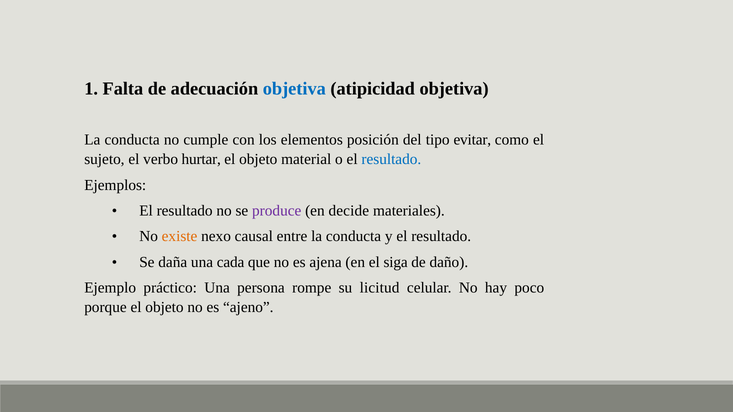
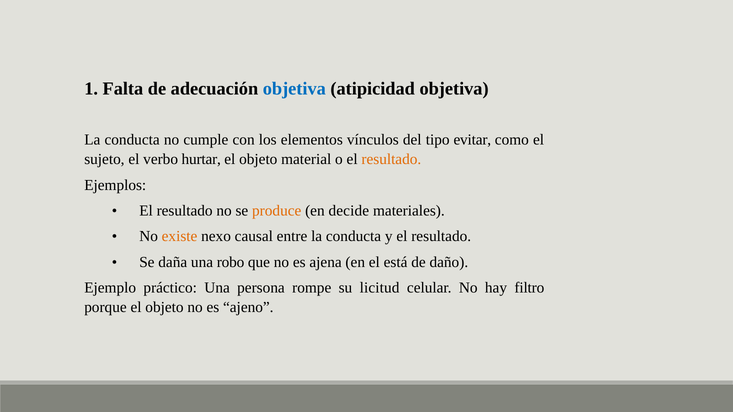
posición: posición -> vínculos
resultado at (391, 159) colour: blue -> orange
produce colour: purple -> orange
cada: cada -> robo
siga: siga -> está
poco: poco -> filtro
